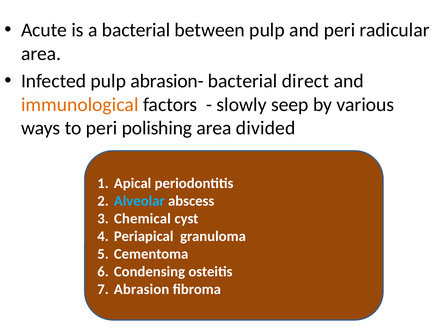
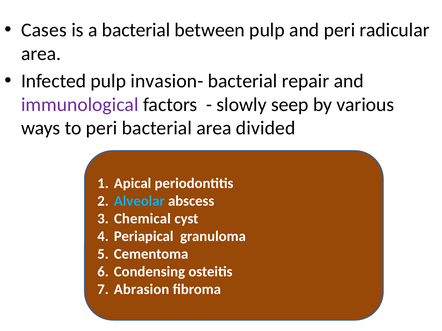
Acute: Acute -> Cases
abrasion-: abrasion- -> invasion-
direct: direct -> repair
immunological colour: orange -> purple
peri polishing: polishing -> bacterial
